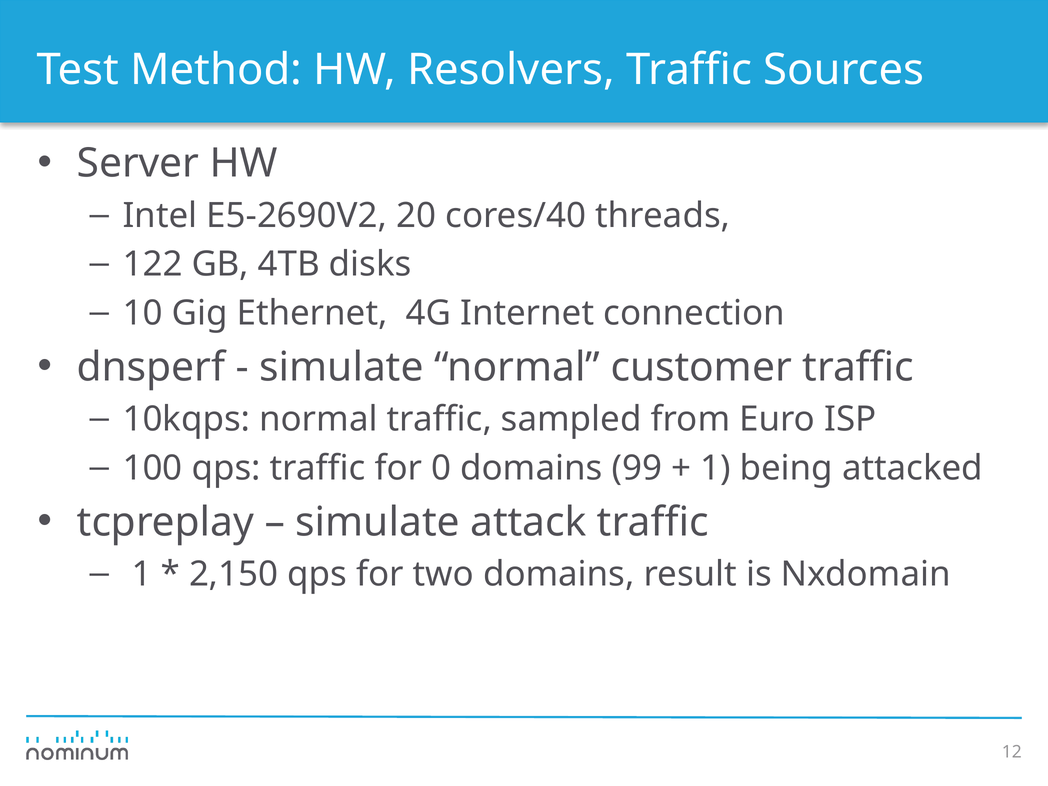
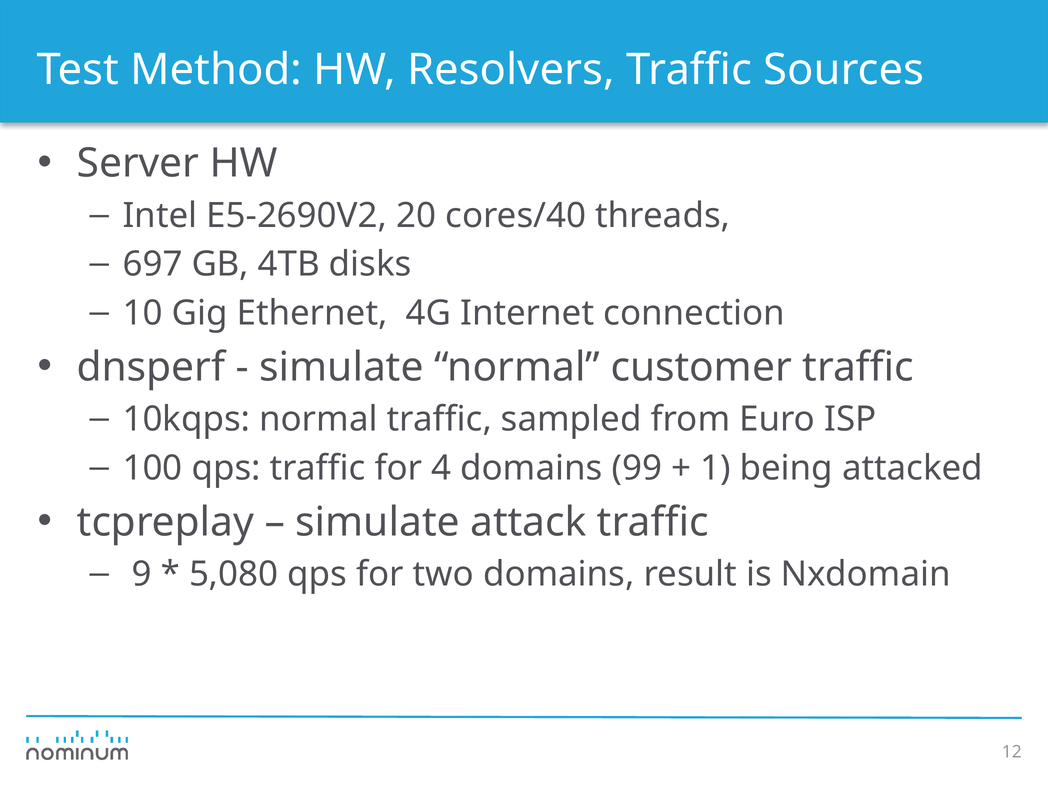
122: 122 -> 697
0: 0 -> 4
1 at (142, 574): 1 -> 9
2,150: 2,150 -> 5,080
